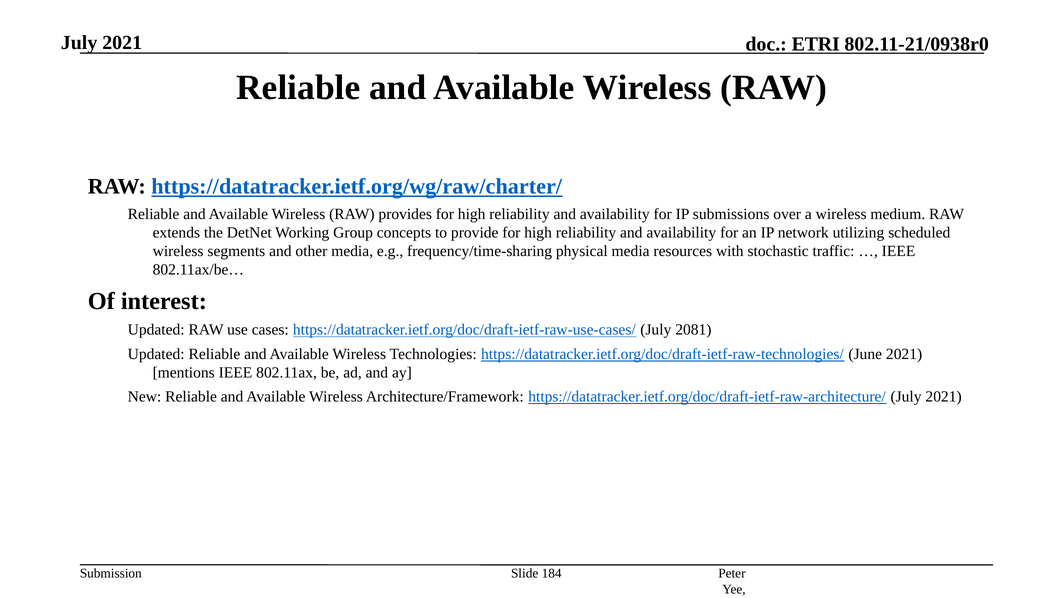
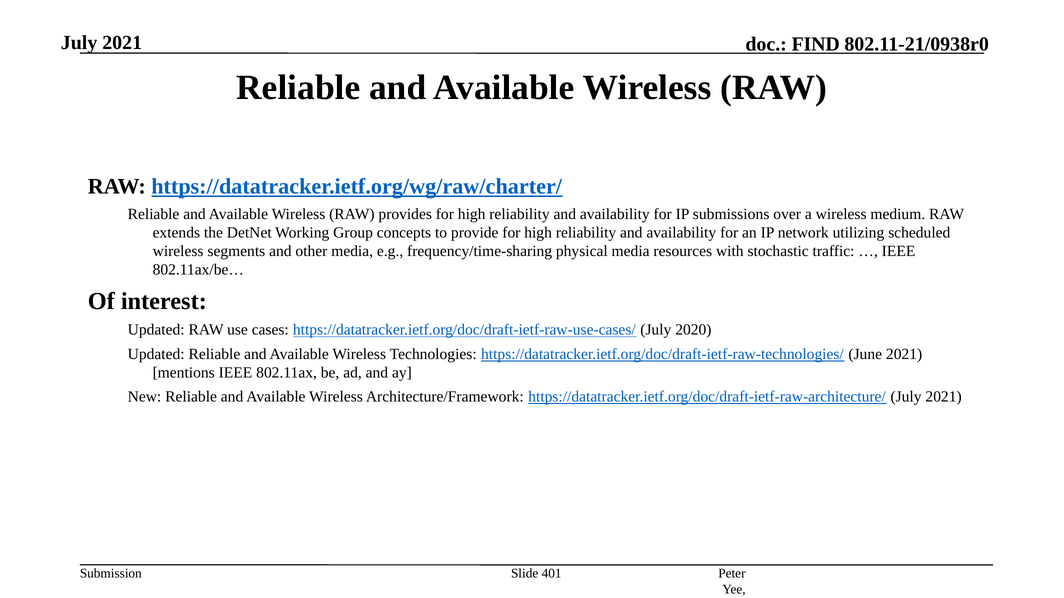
ETRI: ETRI -> FIND
2081: 2081 -> 2020
184: 184 -> 401
